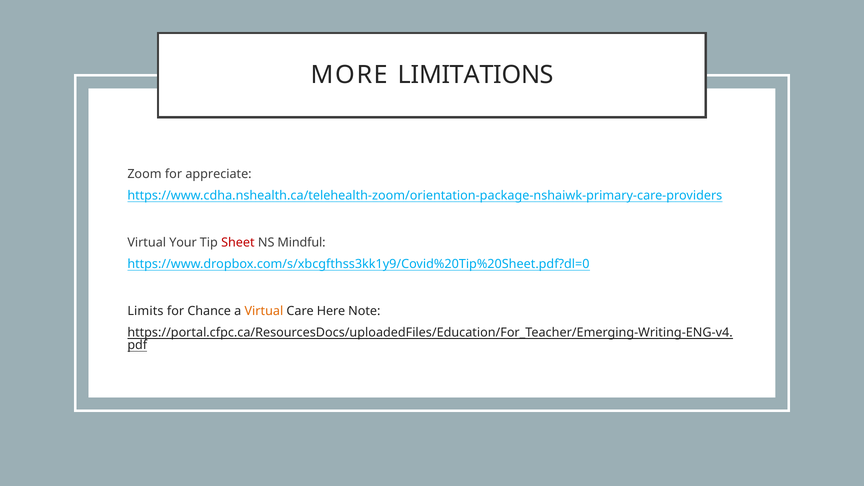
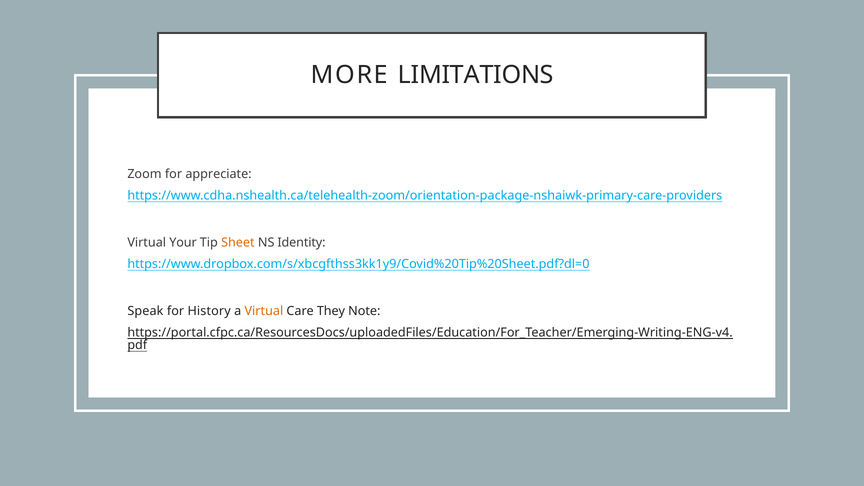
Sheet colour: red -> orange
Mindful: Mindful -> Identity
Limits: Limits -> Speak
Chance: Chance -> History
Here: Here -> They
